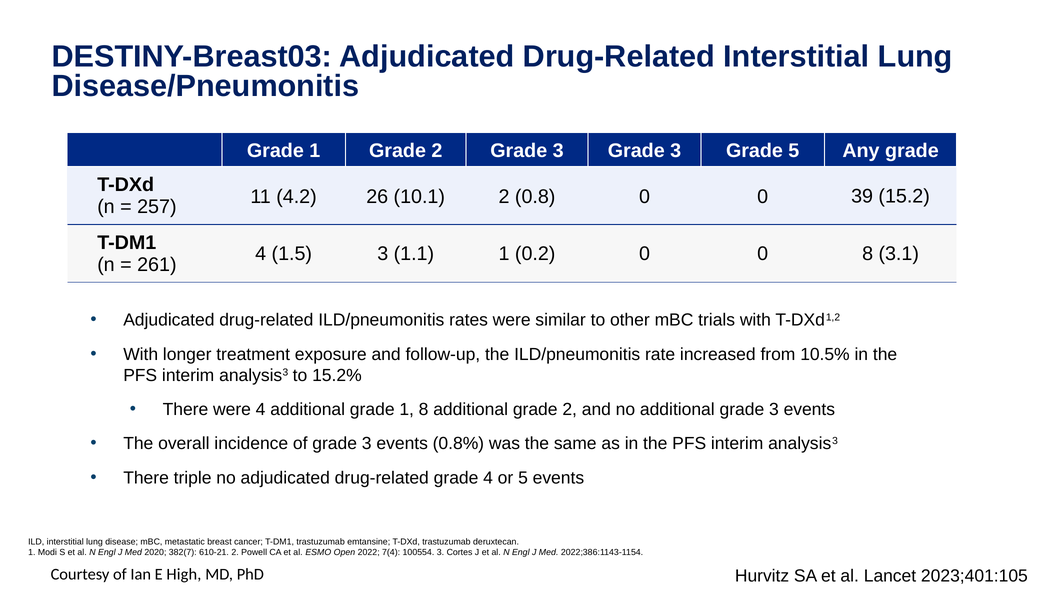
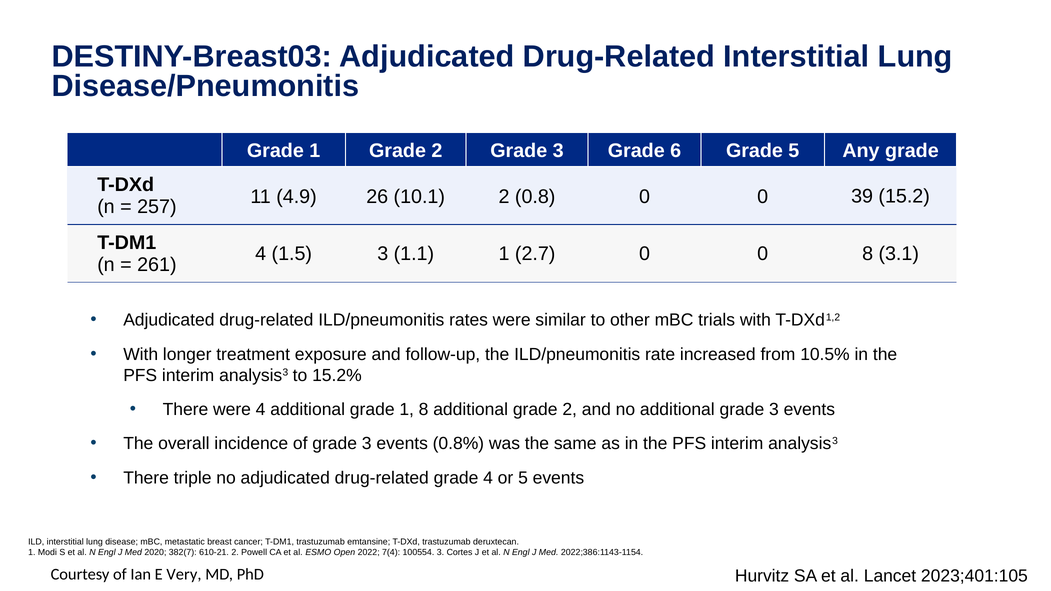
3 Grade 3: 3 -> 6
4.2: 4.2 -> 4.9
0.2: 0.2 -> 2.7
High: High -> Very
